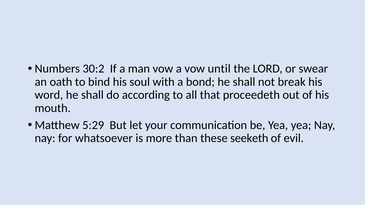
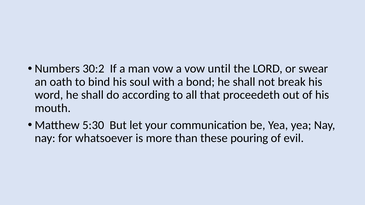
5:29: 5:29 -> 5:30
seeketh: seeketh -> pouring
